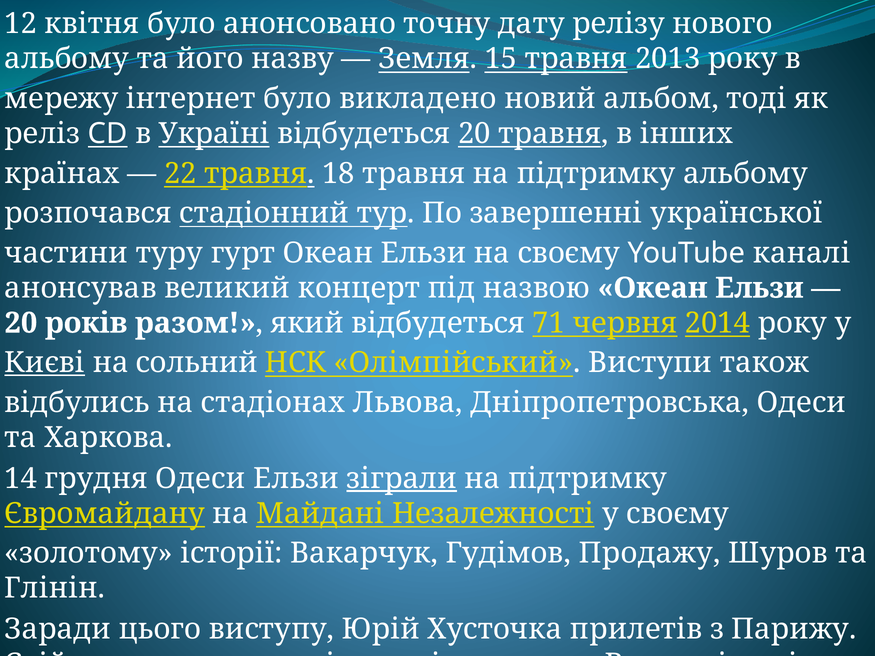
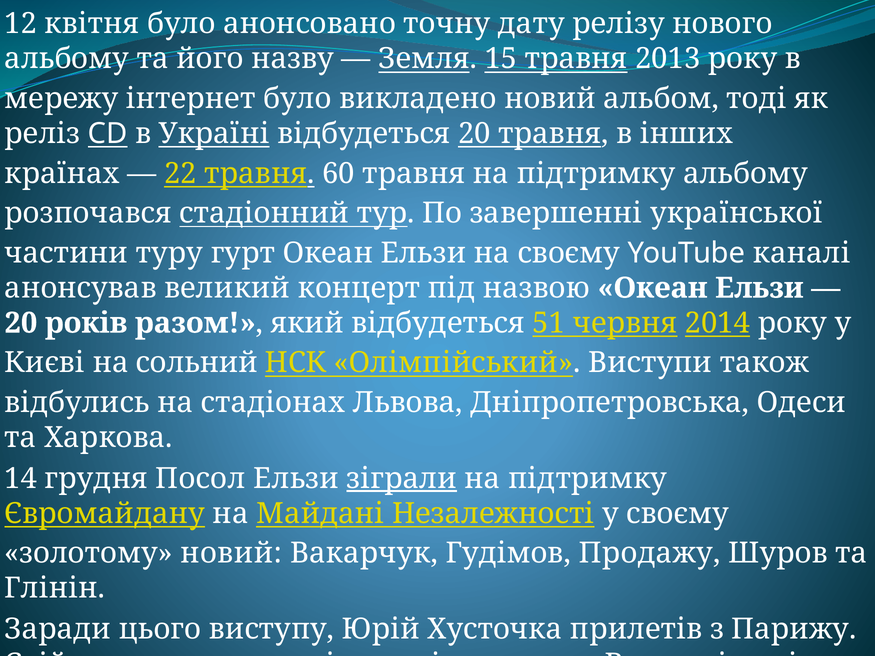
18: 18 -> 60
71: 71 -> 51
Києві underline: present -> none
грудня Одеси: Одеси -> Посол
золотому історії: історії -> новий
